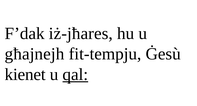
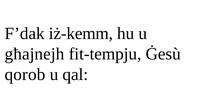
iż-jħares: iż-jħares -> iż-kemm
kienet: kienet -> qorob
qal underline: present -> none
